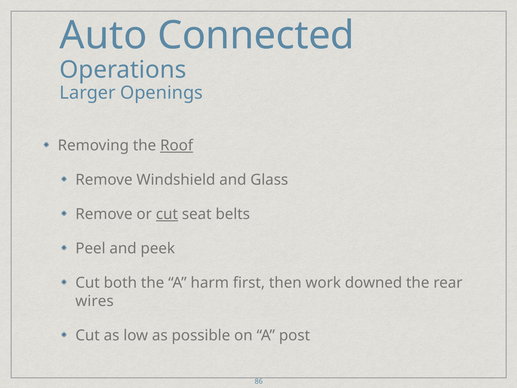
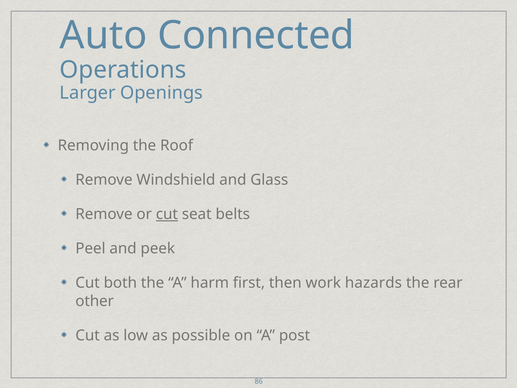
Roof underline: present -> none
downed: downed -> hazards
wires: wires -> other
